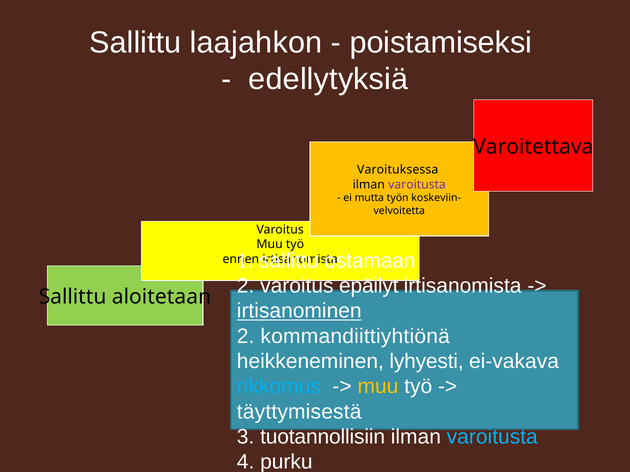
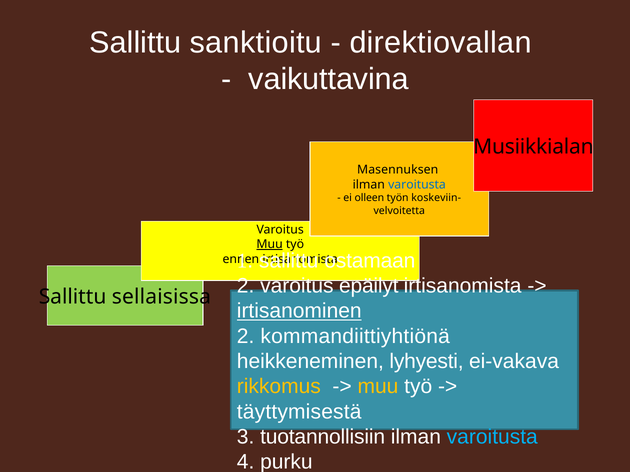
laajahkon: laajahkon -> sanktioitu
poistamiseksi: poistamiseksi -> direktiovallan
edellytyksiä: edellytyksiä -> vaikuttavina
Varoitettava: Varoitettava -> Musiikkialan
Varoituksessa: Varoituksessa -> Masennuksen
varoitusta at (417, 185) colour: purple -> blue
mutta: mutta -> olleen
Muu at (270, 245) underline: none -> present
aloitetaan: aloitetaan -> sellaisissa
rikkomus colour: light blue -> yellow
